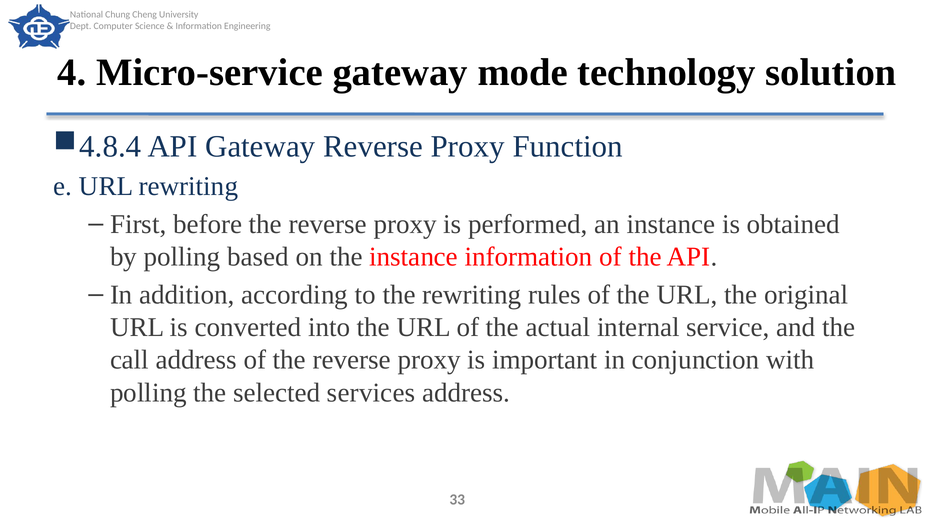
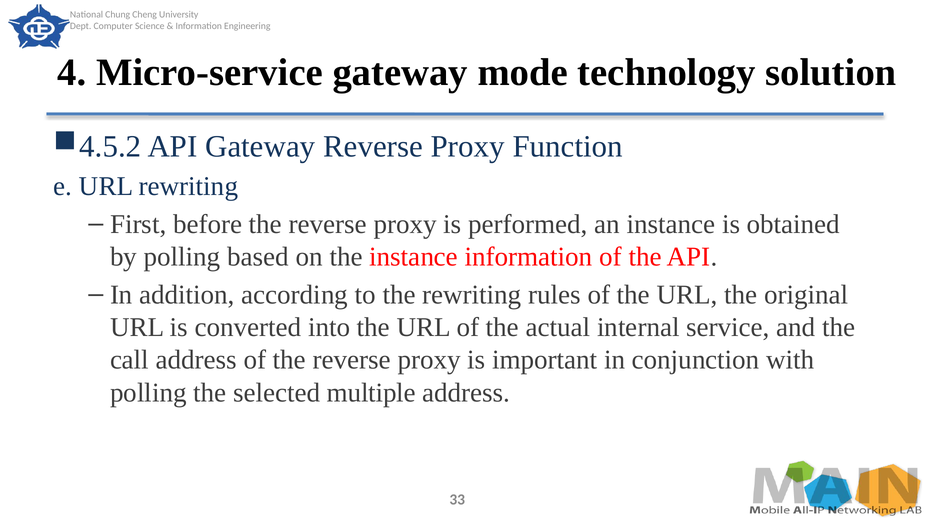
4.8.4: 4.8.4 -> 4.5.2
services: services -> multiple
